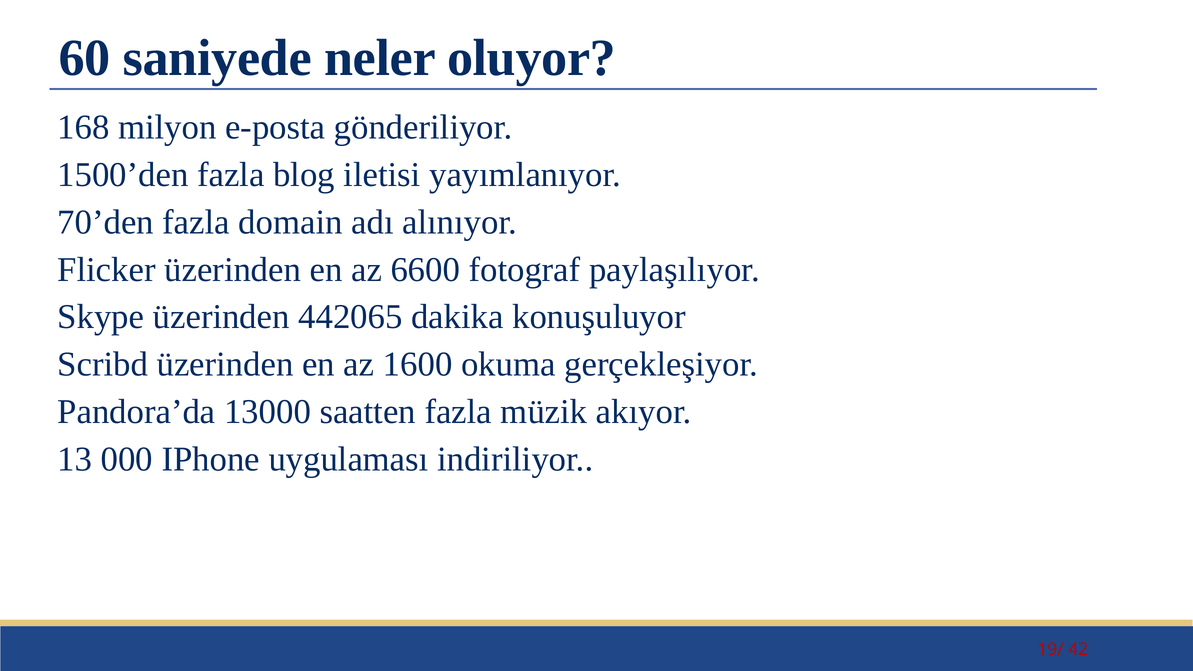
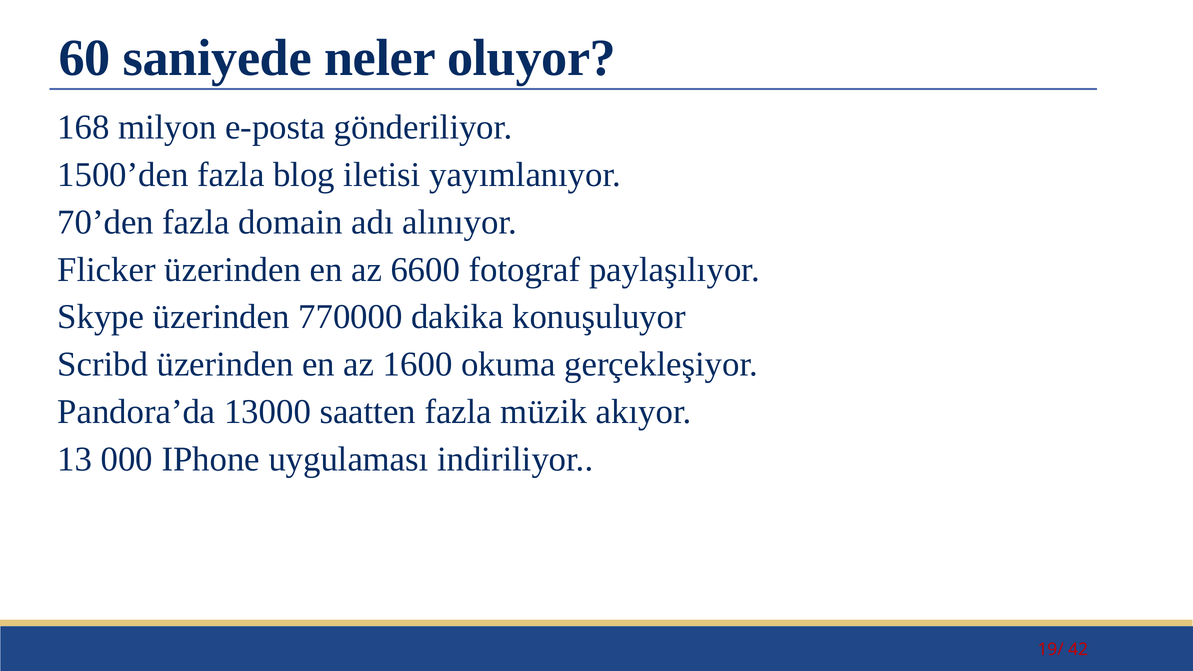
442065: 442065 -> 770000
